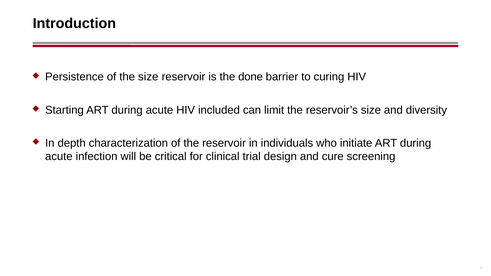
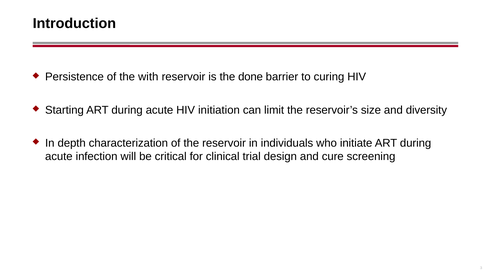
the size: size -> with
included: included -> initiation
